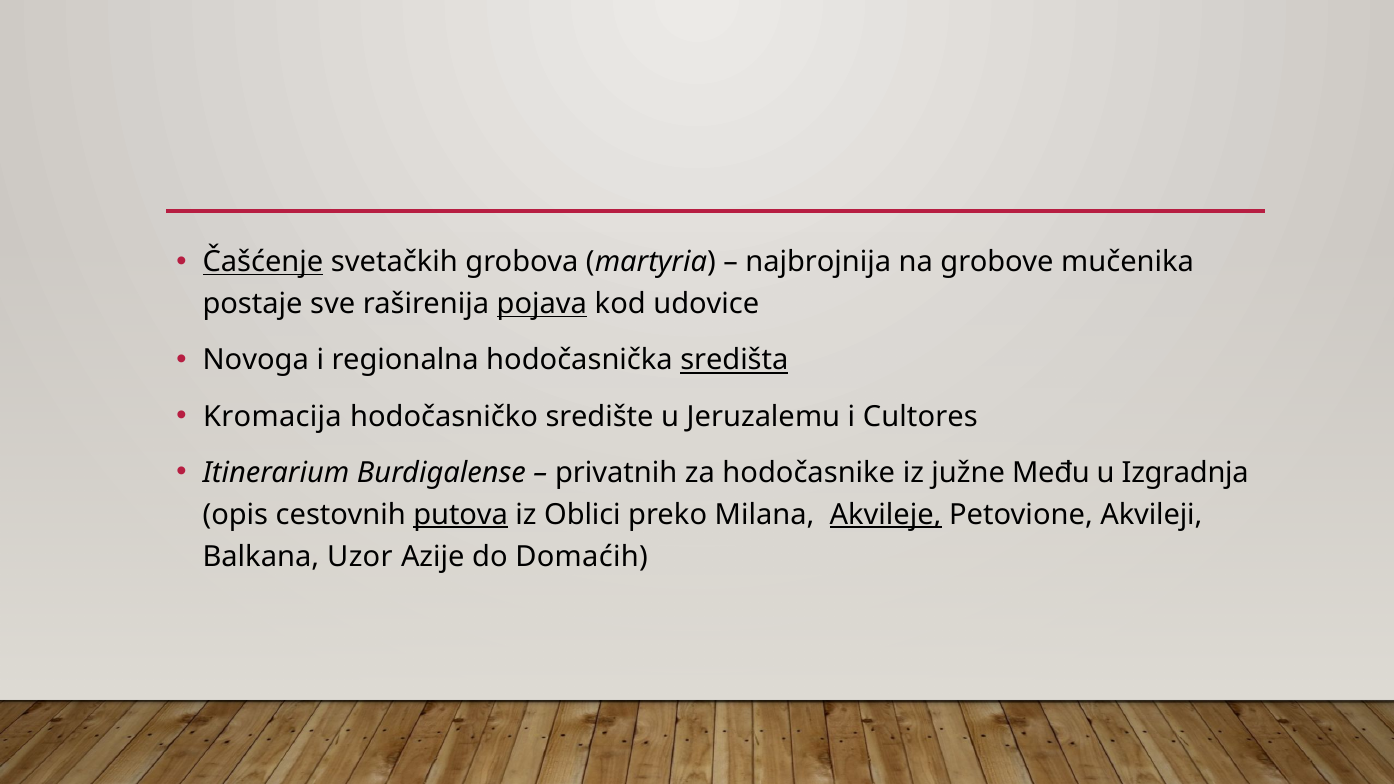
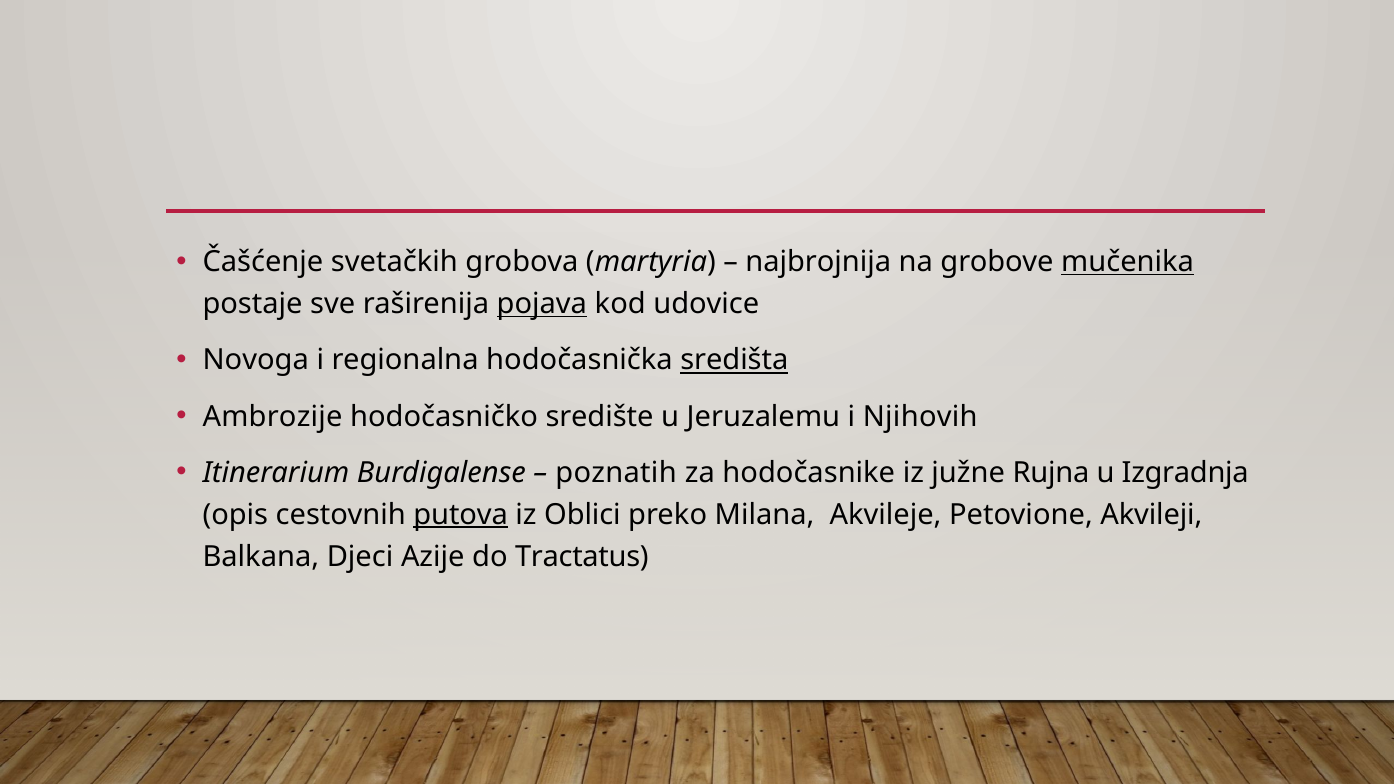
Čašćenje underline: present -> none
mučenika underline: none -> present
Kromacija: Kromacija -> Ambrozije
Cultores: Cultores -> Njihovih
privatnih: privatnih -> poznatih
Među: Među -> Rujna
Akvileje underline: present -> none
Uzor: Uzor -> Djeci
Domaćih: Domaćih -> Tractatus
